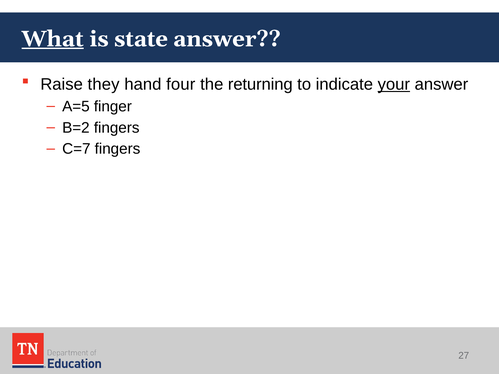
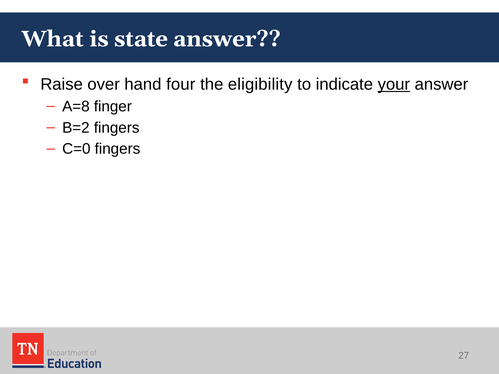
What underline: present -> none
they: they -> over
returning: returning -> eligibility
A=5: A=5 -> A=8
C=7: C=7 -> C=0
